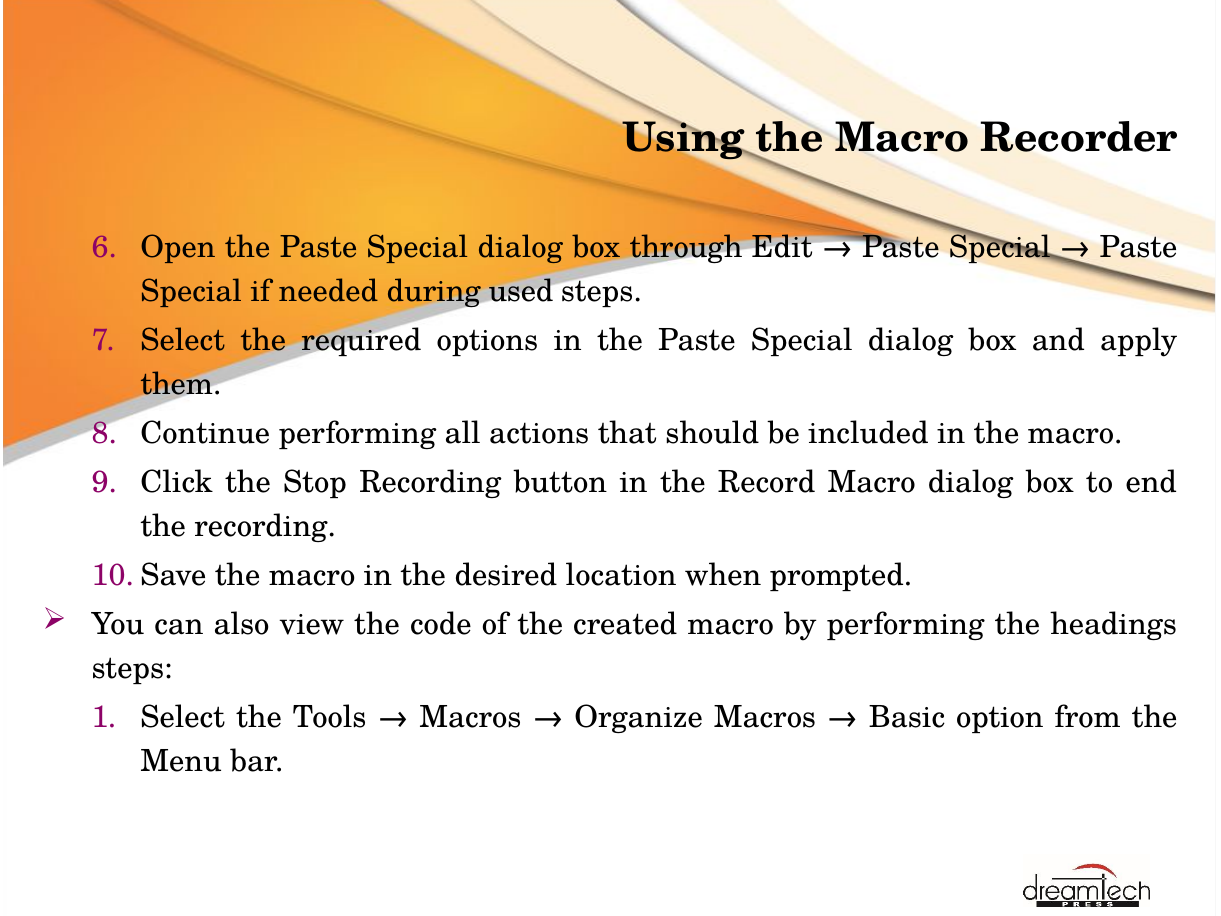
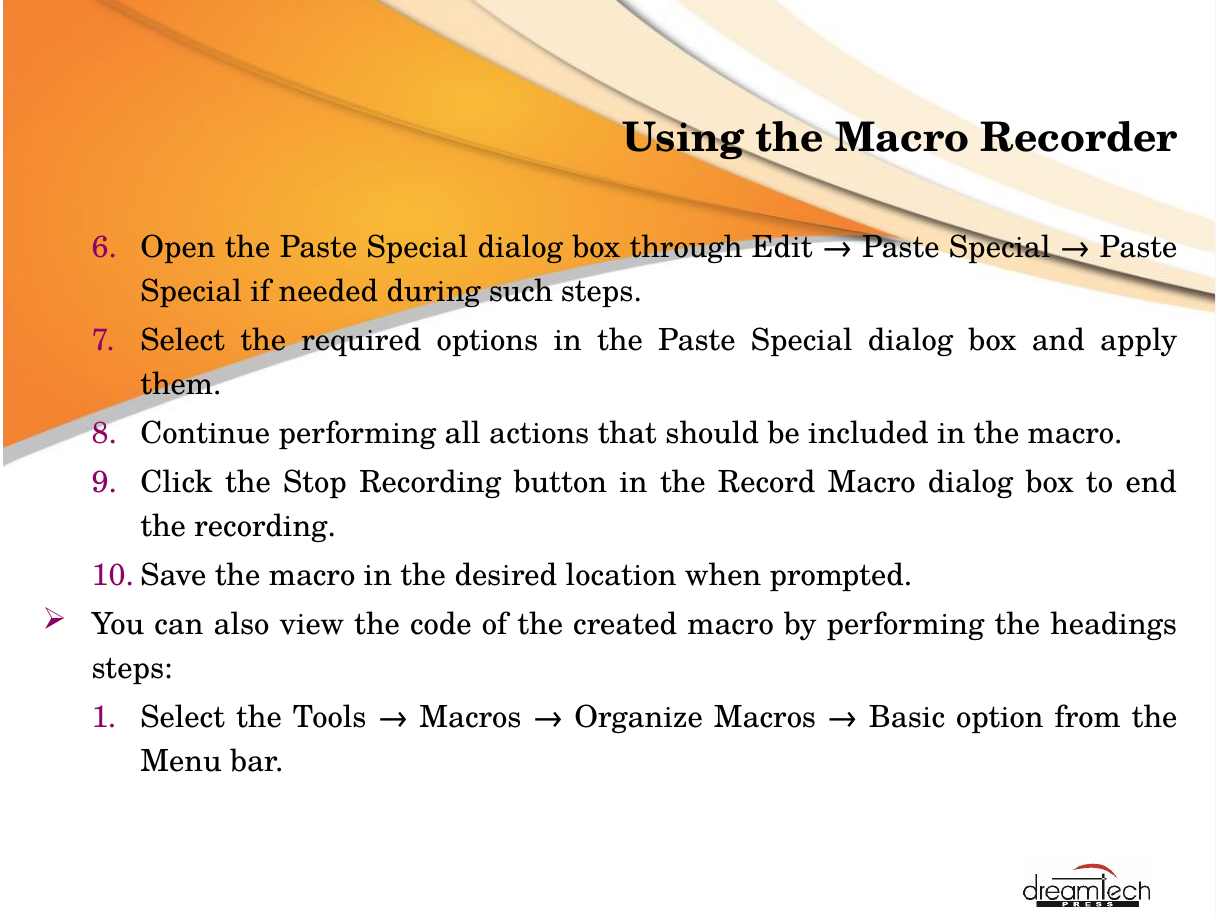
used: used -> such
